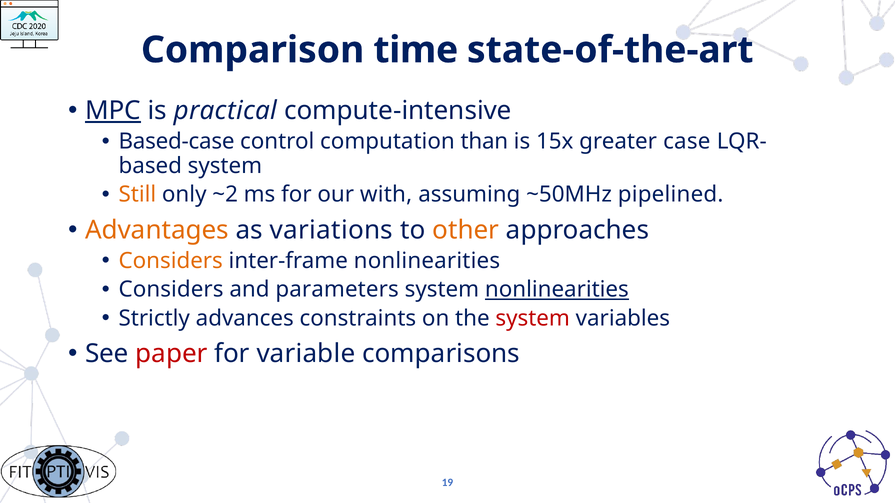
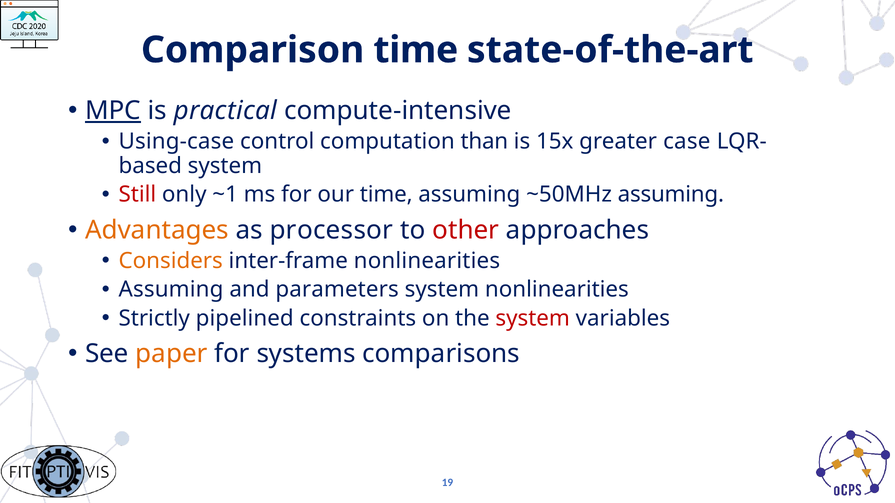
Based-case: Based-case -> Using-case
Still colour: orange -> red
~2: ~2 -> ~1
our with: with -> time
~50MHz pipelined: pipelined -> assuming
variations: variations -> processor
other colour: orange -> red
Considers at (171, 290): Considers -> Assuming
nonlinearities at (557, 290) underline: present -> none
advances: advances -> pipelined
paper colour: red -> orange
variable: variable -> systems
